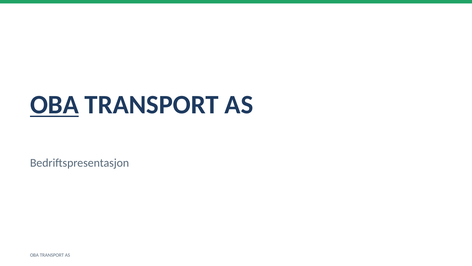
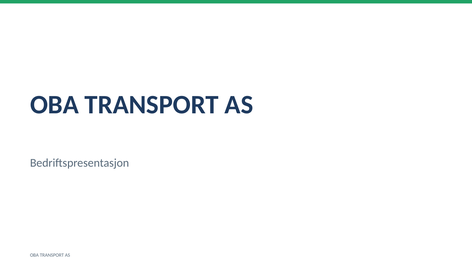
OBA at (54, 105) underline: present -> none
